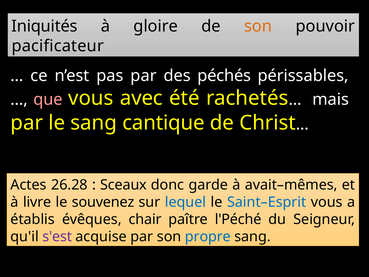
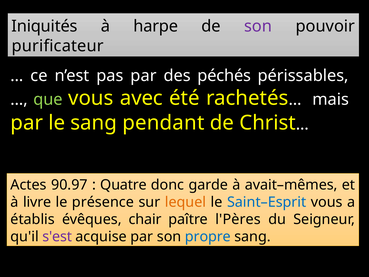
gloire: gloire -> harpe
son at (258, 26) colour: orange -> purple
pacificateur: pacificateur -> purificateur
que colour: pink -> light green
cantique: cantique -> pendant
26.28: 26.28 -> 90.97
Sceaux: Sceaux -> Quatre
souvenez: souvenez -> présence
lequel colour: blue -> orange
l'Péché: l'Péché -> l'Pères
